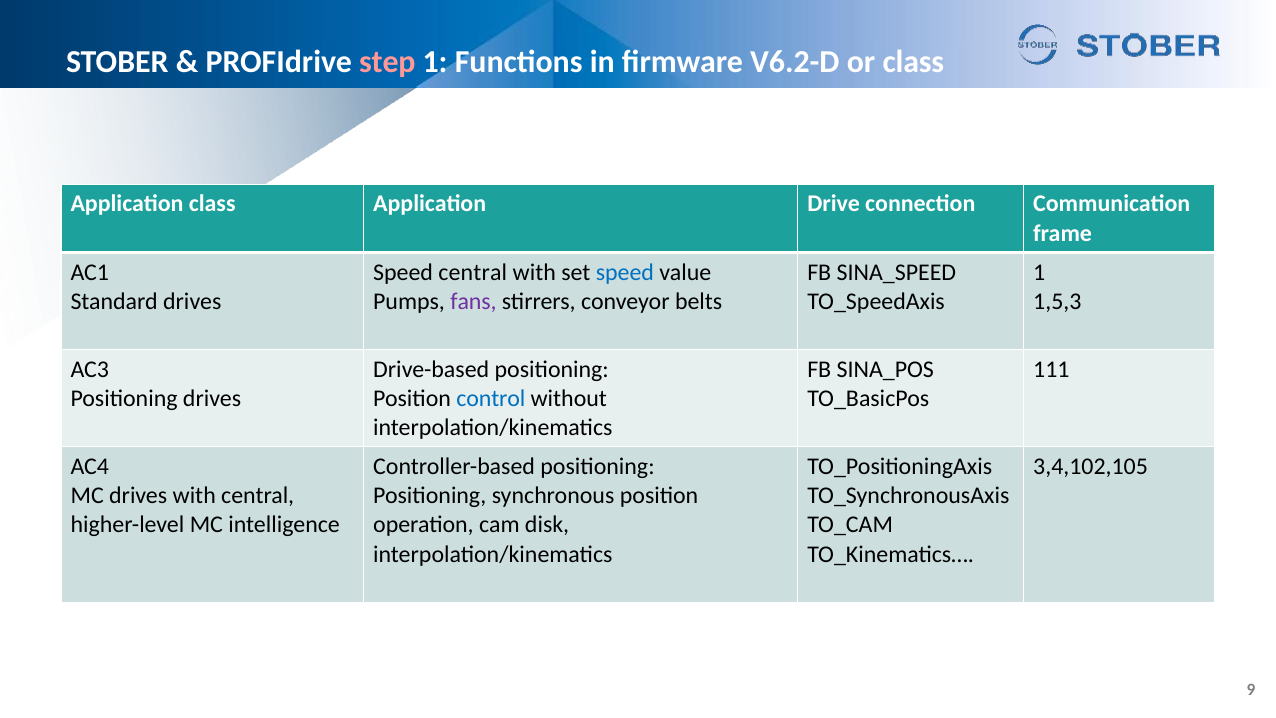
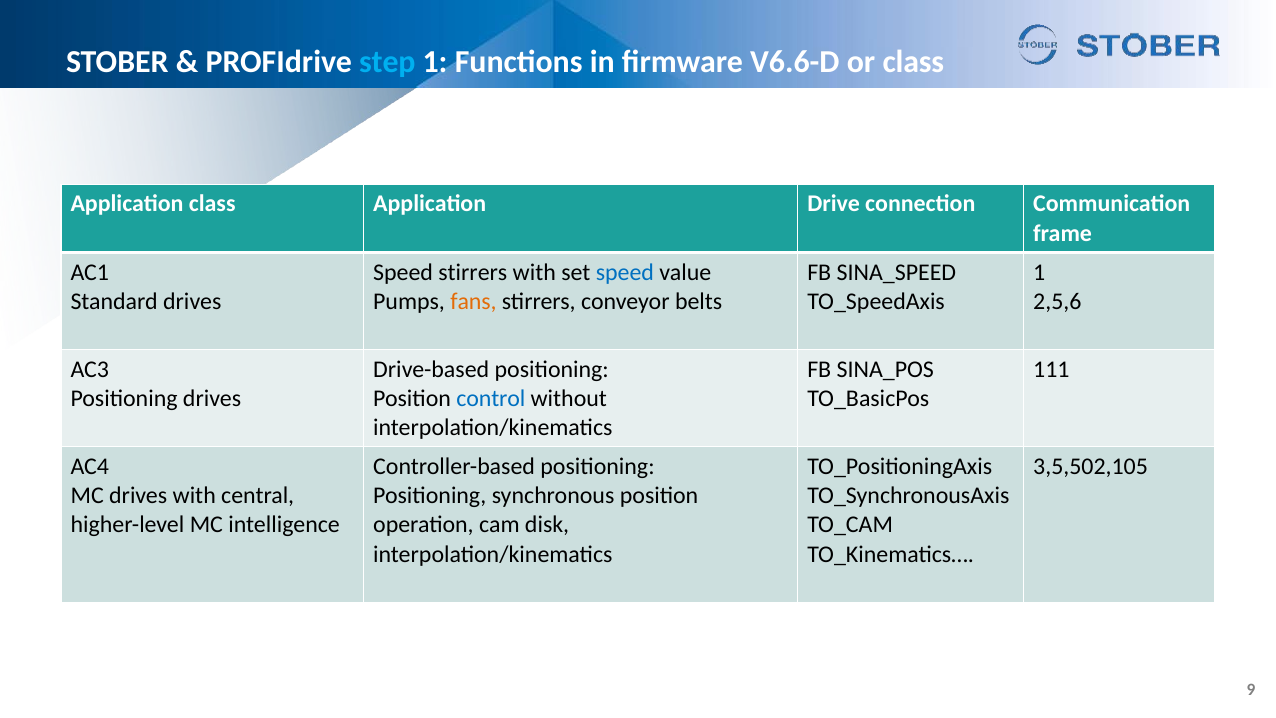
step colour: pink -> light blue
V6.2-D: V6.2-D -> V6.6-D
Speed central: central -> stirrers
fans colour: purple -> orange
1,5,3: 1,5,3 -> 2,5,6
3,4,102,105: 3,4,102,105 -> 3,5,502,105
